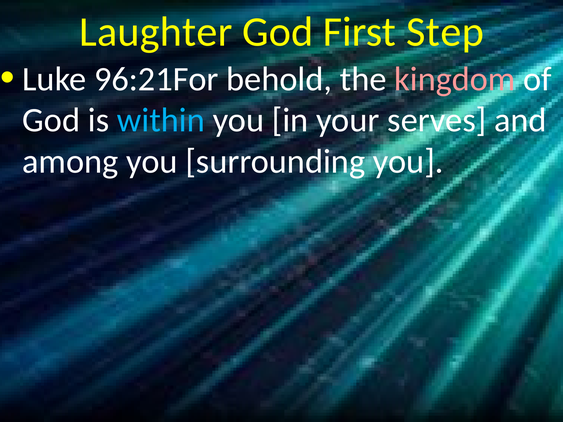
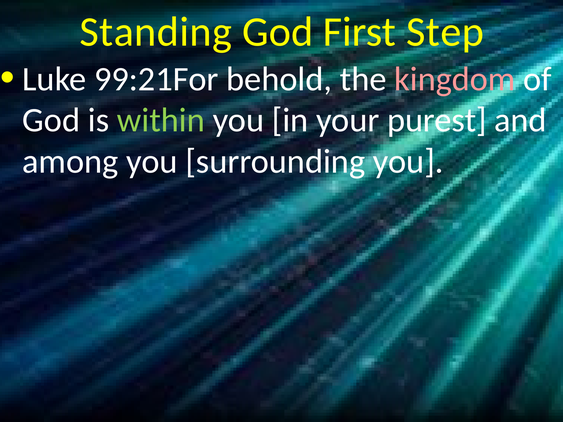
Laughter: Laughter -> Standing
96:21For: 96:21For -> 99:21For
within colour: light blue -> light green
serves: serves -> purest
